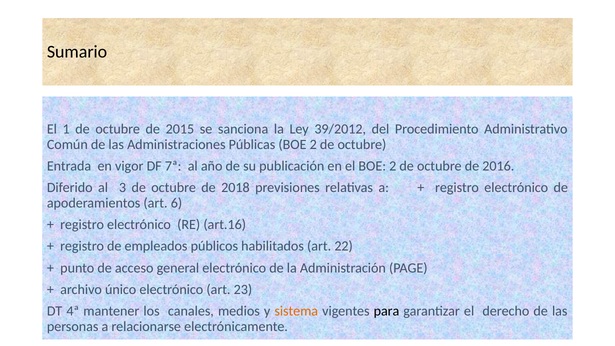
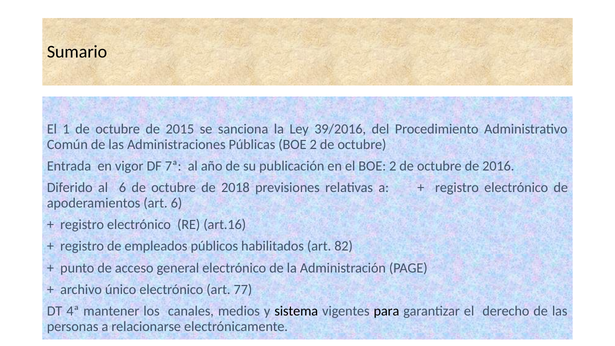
39/2012: 39/2012 -> 39/2016
al 3: 3 -> 6
22: 22 -> 82
23: 23 -> 77
sistema colour: orange -> black
